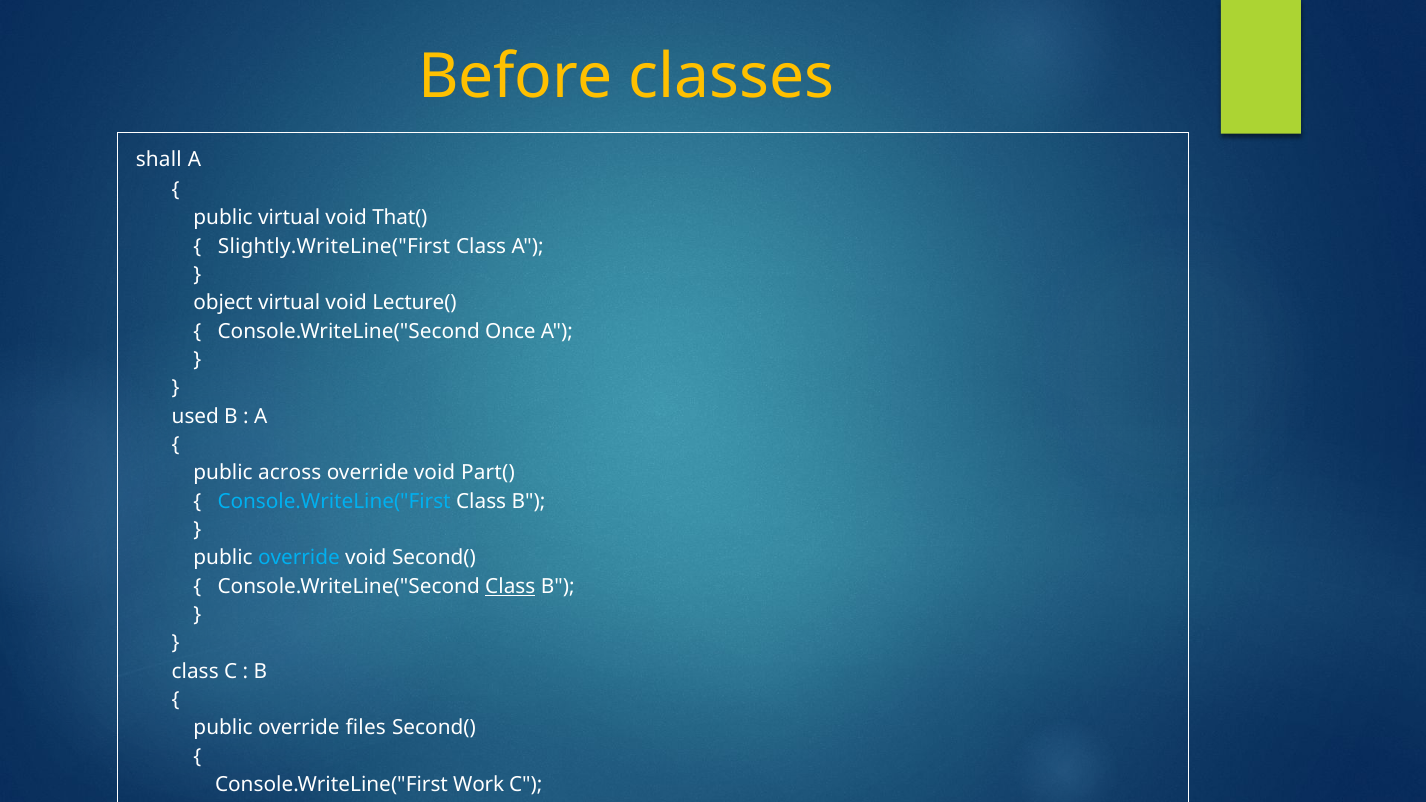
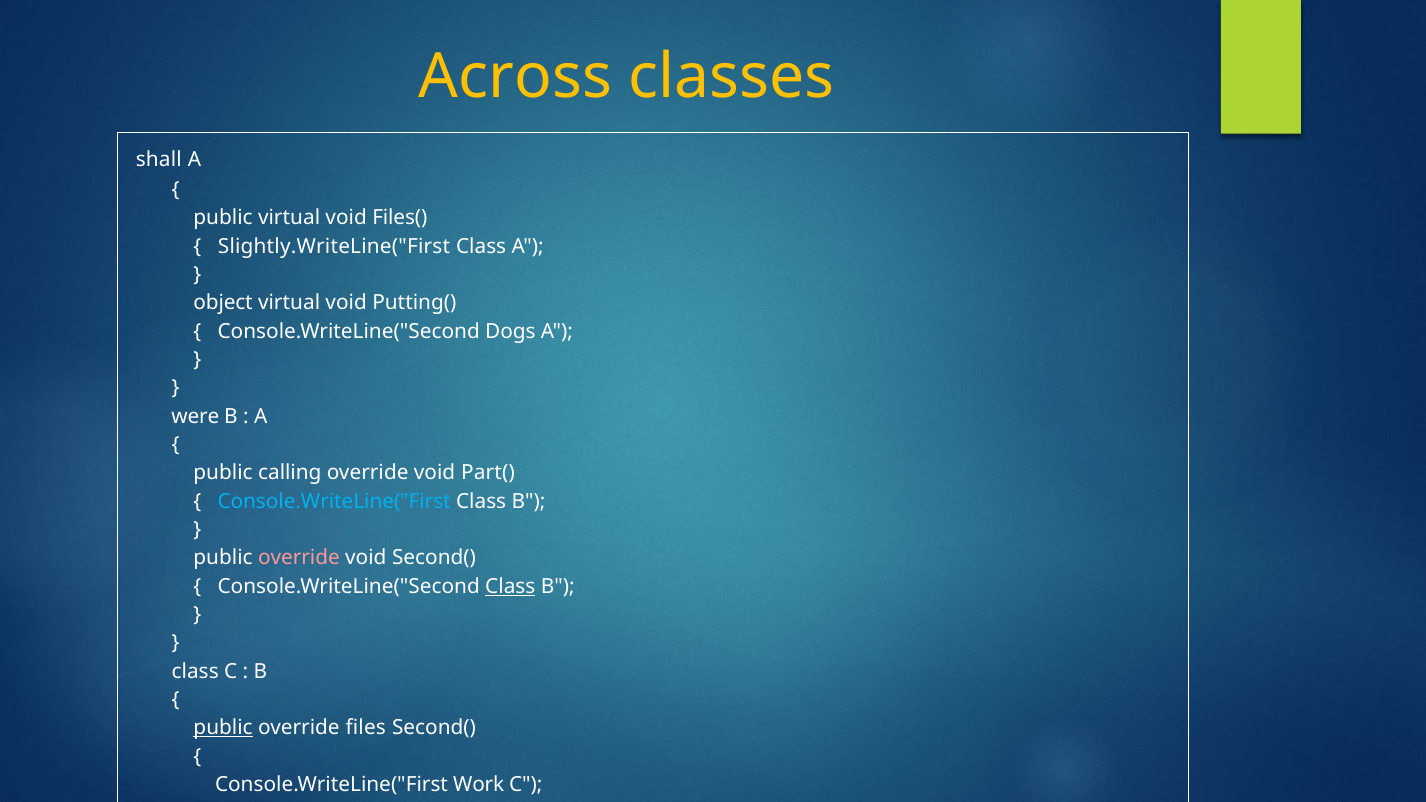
Before: Before -> Across
That(: That( -> Files(
Lecture(: Lecture( -> Putting(
Once: Once -> Dogs
used: used -> were
across: across -> calling
override at (299, 558) colour: light blue -> pink
public at (223, 728) underline: none -> present
